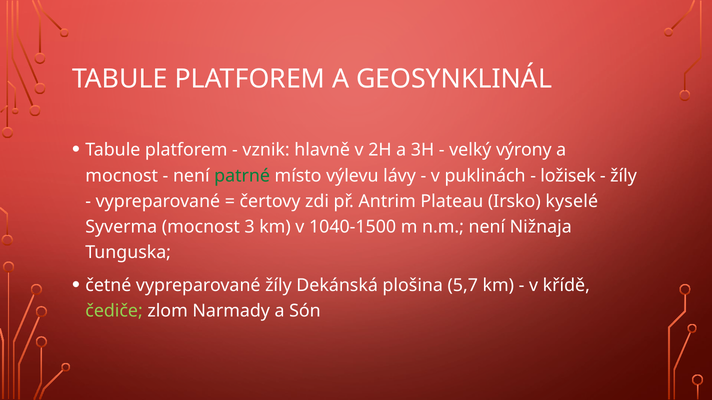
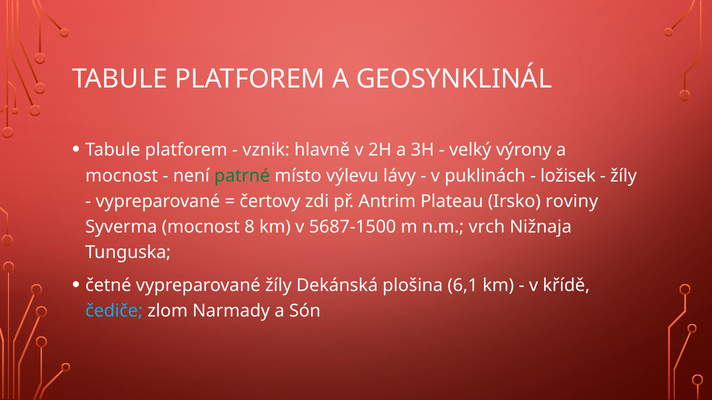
kyselé: kyselé -> roviny
3: 3 -> 8
1040-1500: 1040-1500 -> 5687-1500
n.m není: není -> vrch
5,7: 5,7 -> 6,1
čediče colour: light green -> light blue
